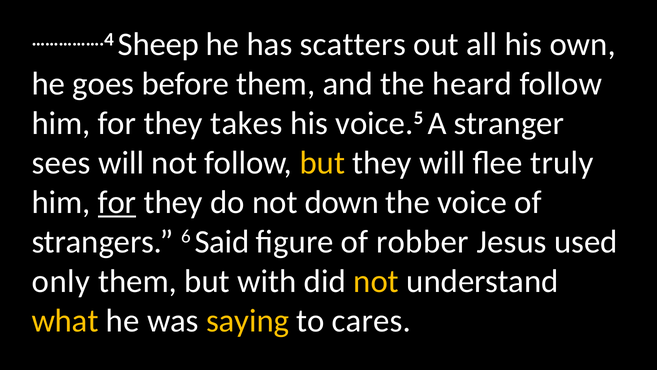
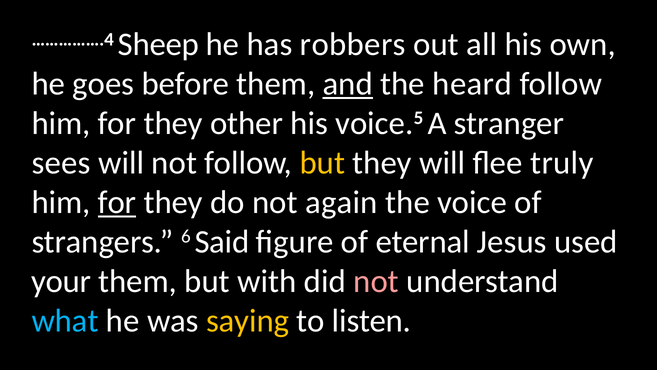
scatters: scatters -> robbers
and underline: none -> present
takes: takes -> other
down: down -> again
robber: robber -> eternal
only: only -> your
not at (376, 281) colour: yellow -> pink
what colour: yellow -> light blue
cares: cares -> listen
